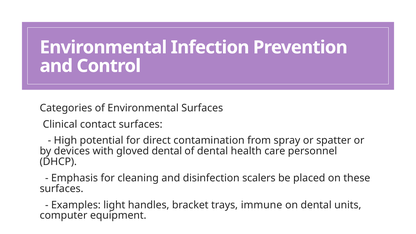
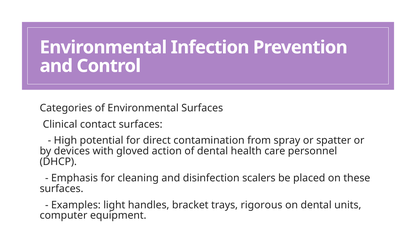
gloved dental: dental -> action
immune: immune -> rigorous
